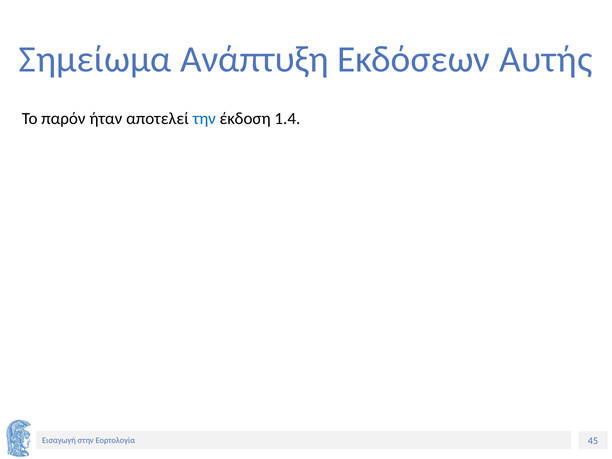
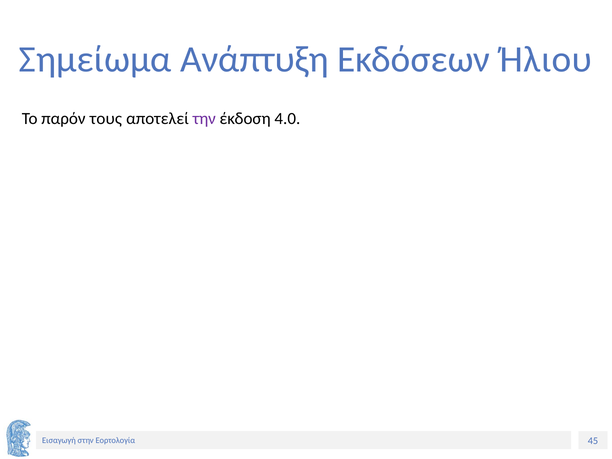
Αυτής: Αυτής -> Ήλιου
ήταν: ήταν -> τους
την colour: blue -> purple
1.4: 1.4 -> 4.0
